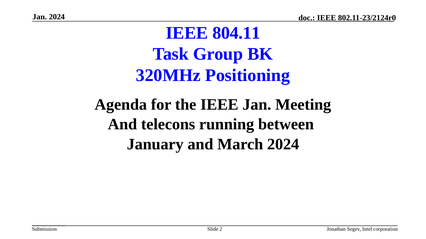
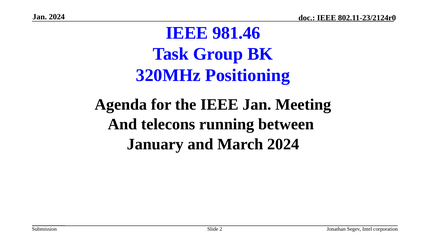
804.11: 804.11 -> 981.46
